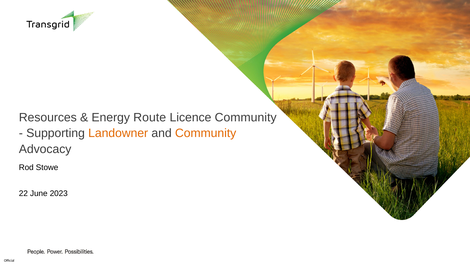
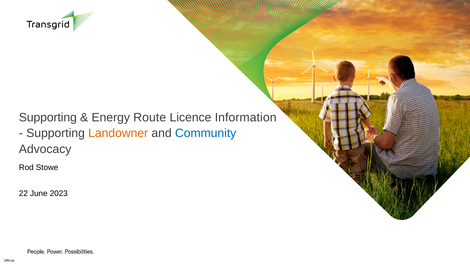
Resources at (48, 118): Resources -> Supporting
Licence Community: Community -> Information
Community at (206, 134) colour: orange -> blue
